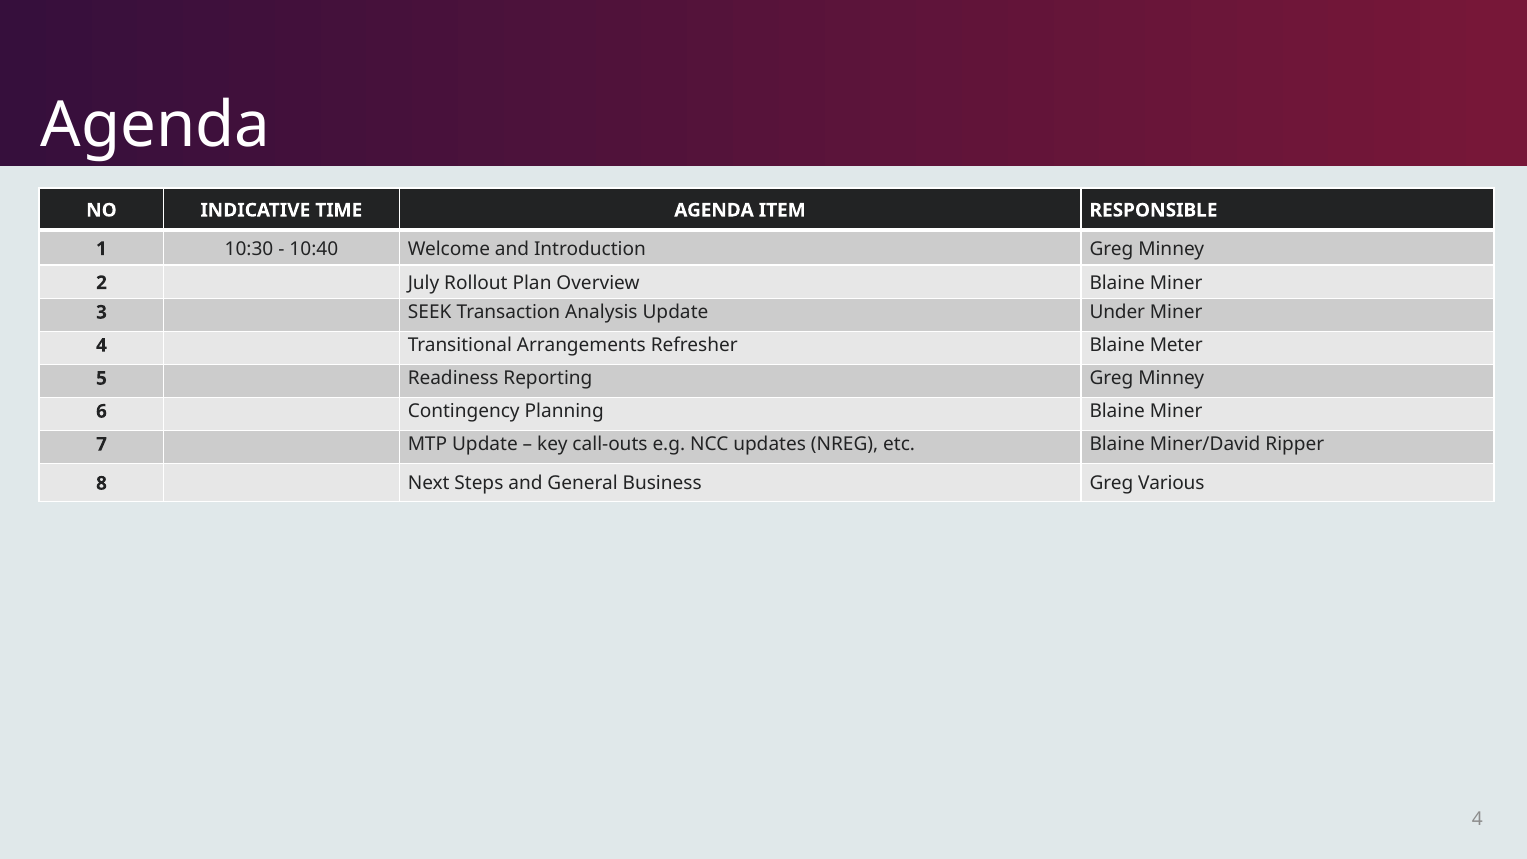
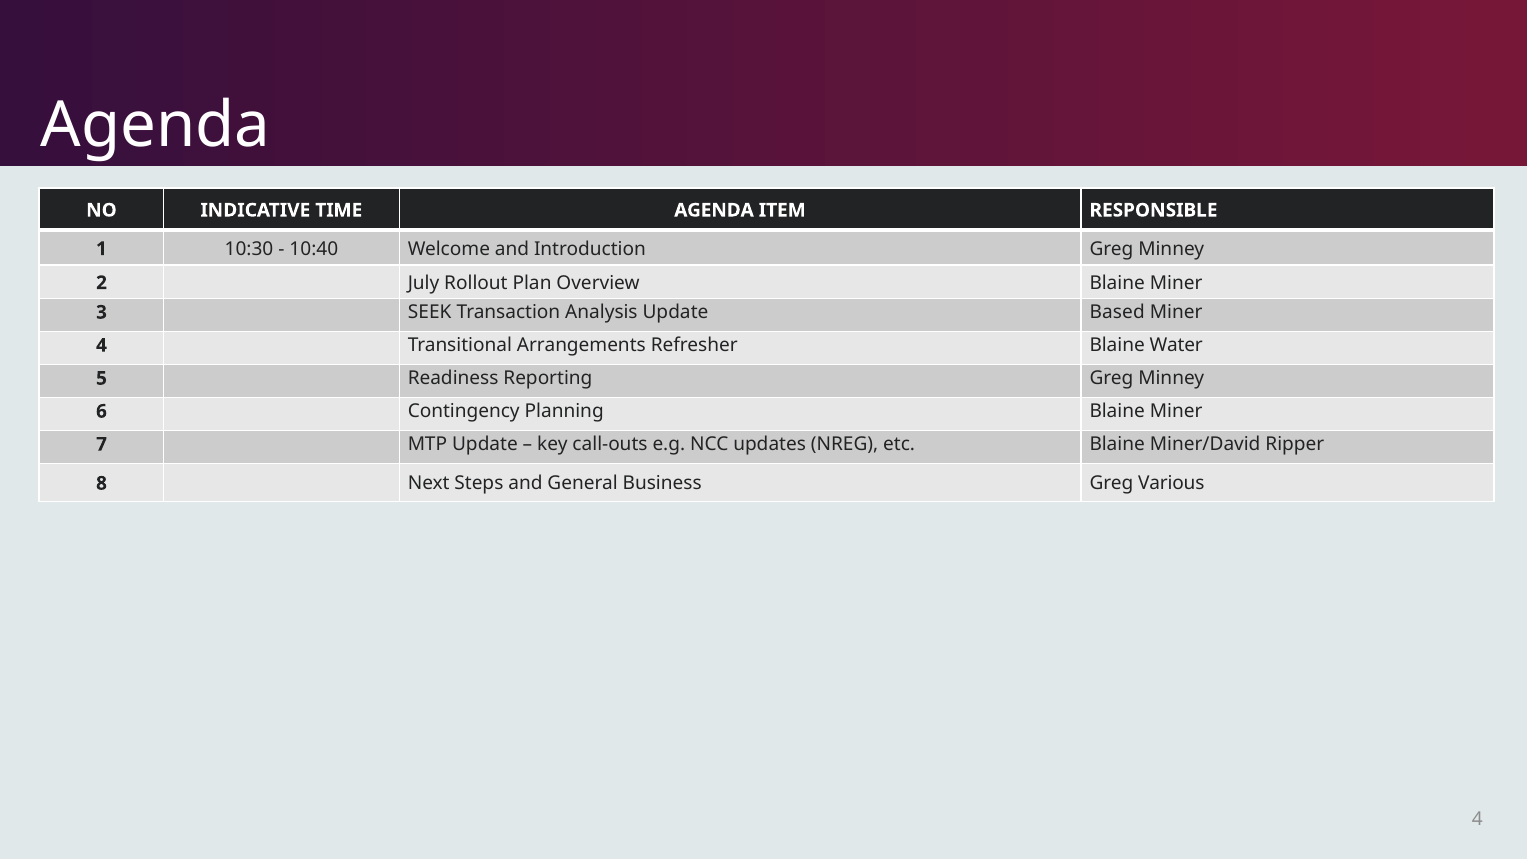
Under: Under -> Based
Meter: Meter -> Water
